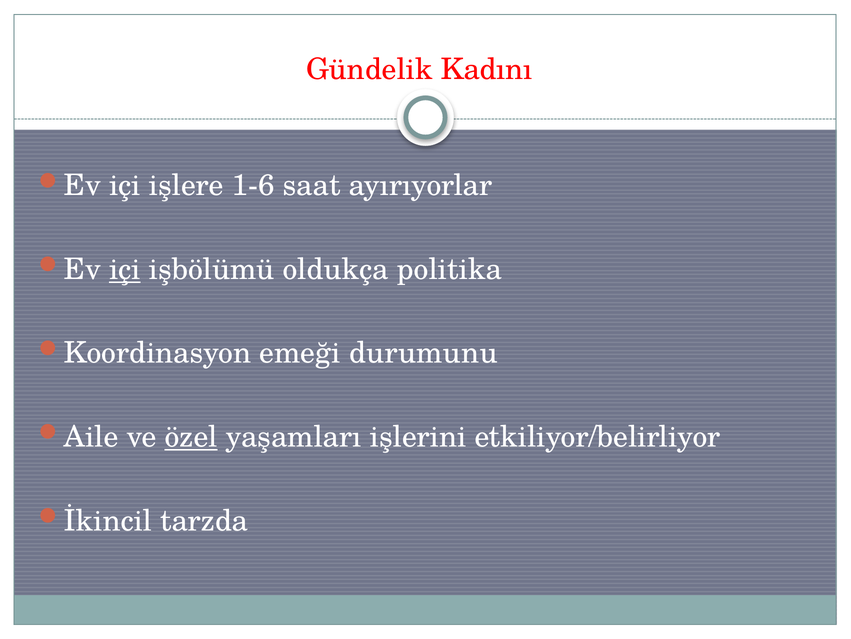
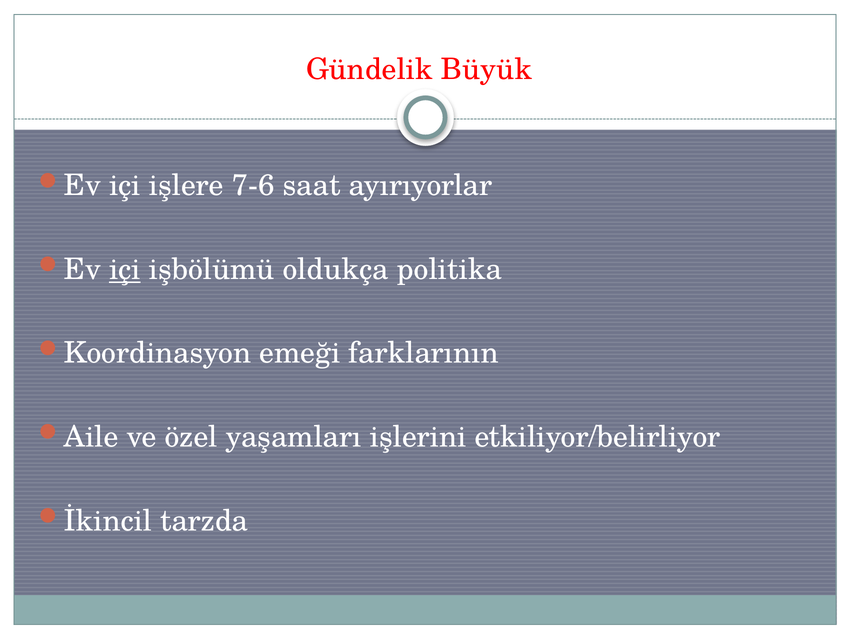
Kadını: Kadını -> Büyük
1-6: 1-6 -> 7-6
durumunu: durumunu -> farklarının
özel underline: present -> none
